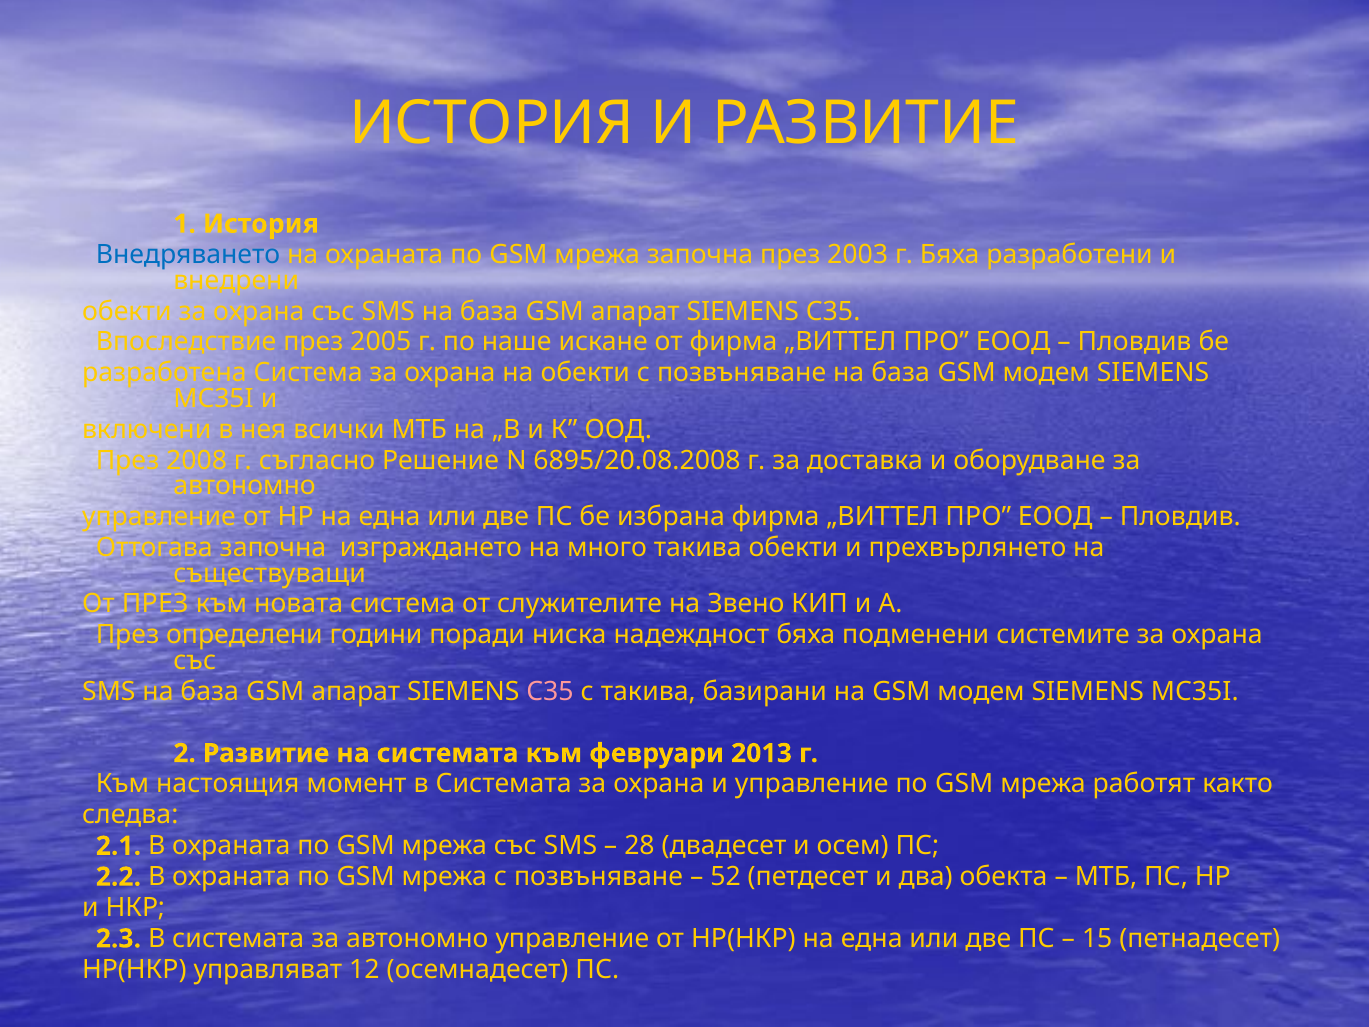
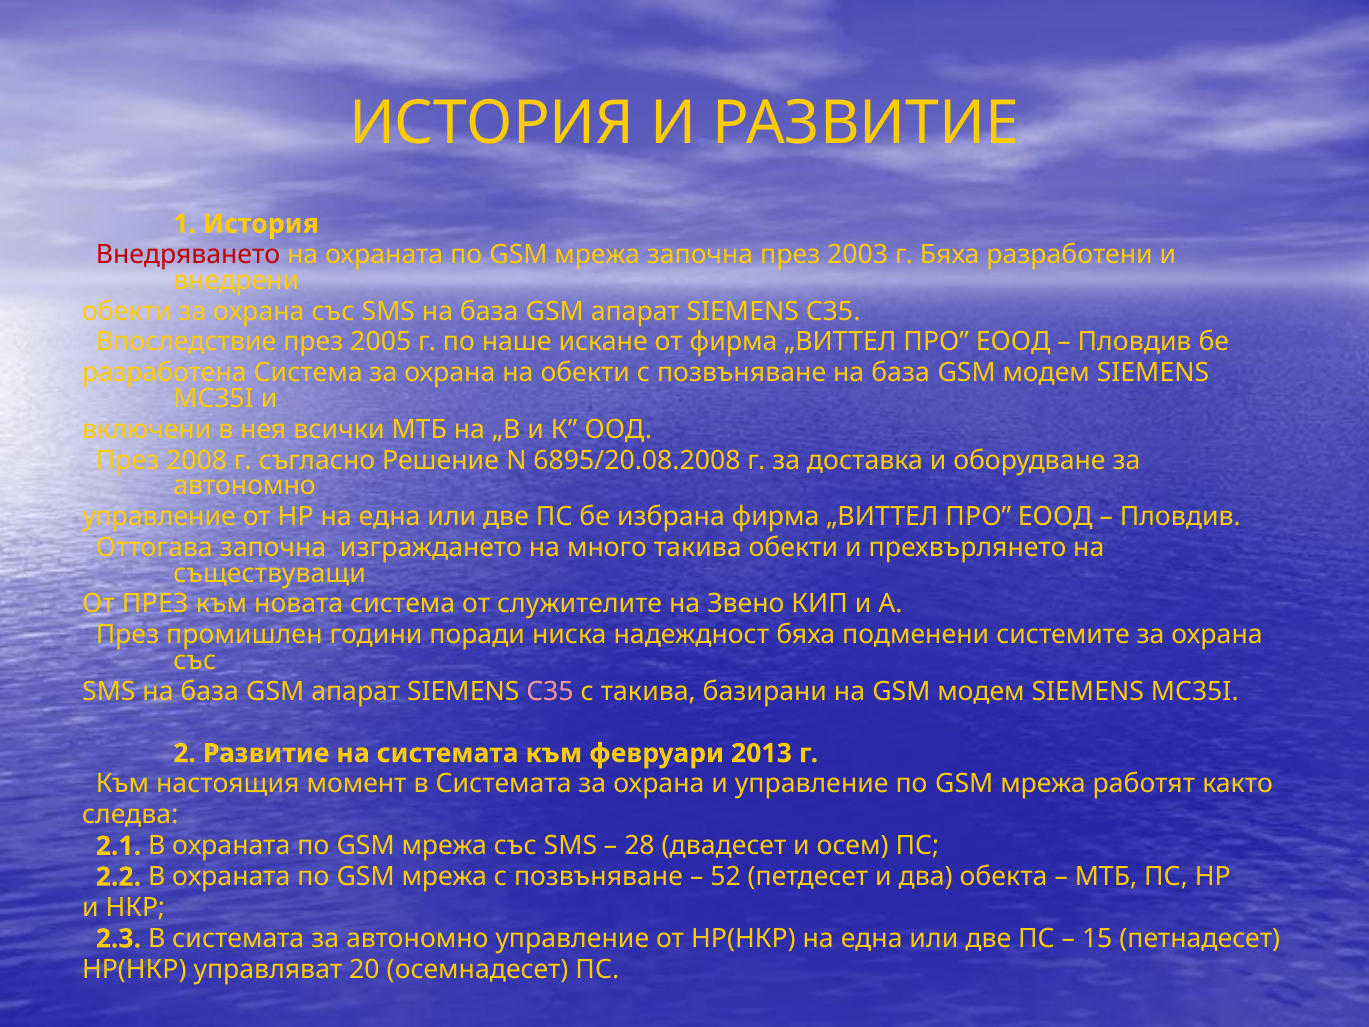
Внедряването colour: blue -> red
определени: определени -> промишлен
12: 12 -> 20
